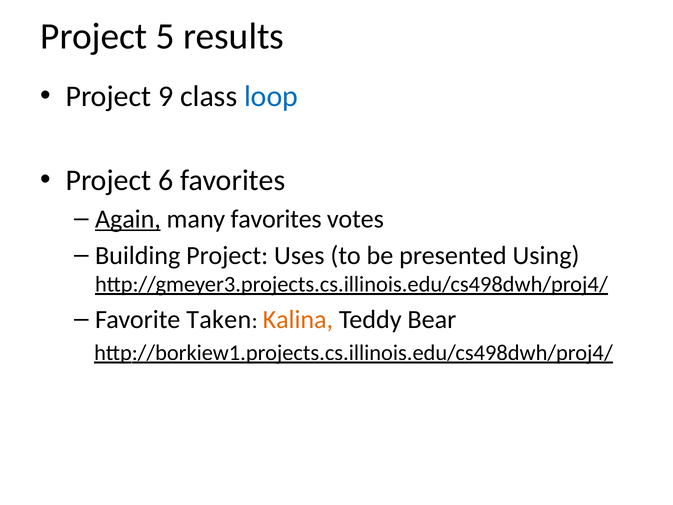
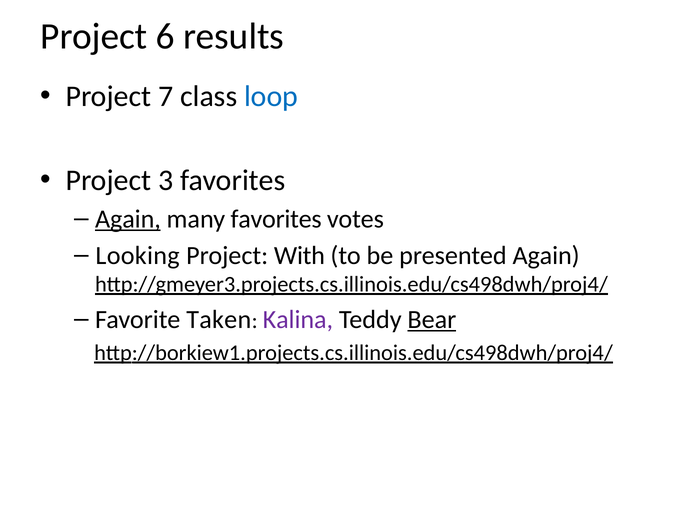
5: 5 -> 6
9: 9 -> 7
6: 6 -> 3
Building: Building -> Looking
Uses: Uses -> With
presented Using: Using -> Again
Kalina colour: orange -> purple
Bear underline: none -> present
